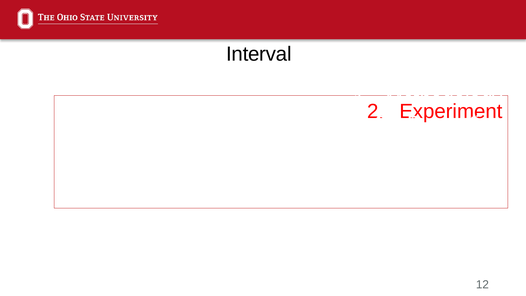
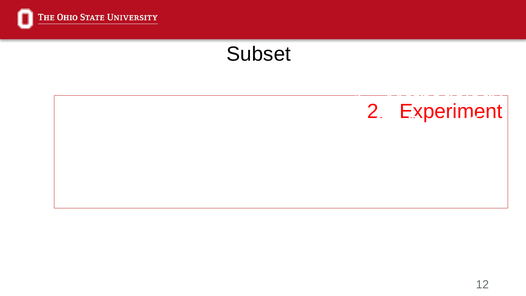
Interval: Interval -> Subset
